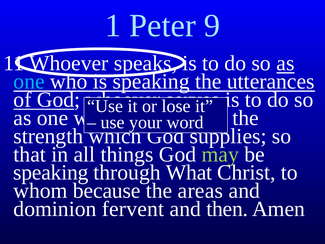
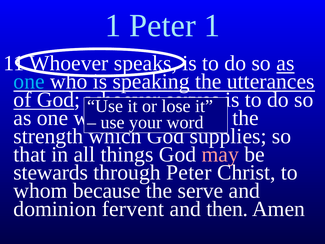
Peter 9: 9 -> 1
may colour: light green -> pink
speaking at (51, 172): speaking -> stewards
through What: What -> Peter
areas: areas -> serve
